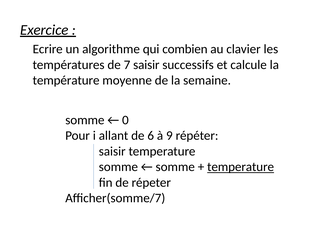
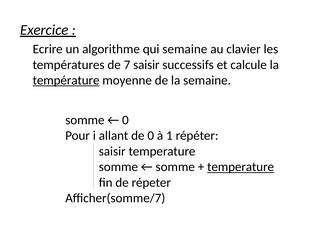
qui combien: combien -> semaine
température underline: none -> present
de 6: 6 -> 0
9: 9 -> 1
